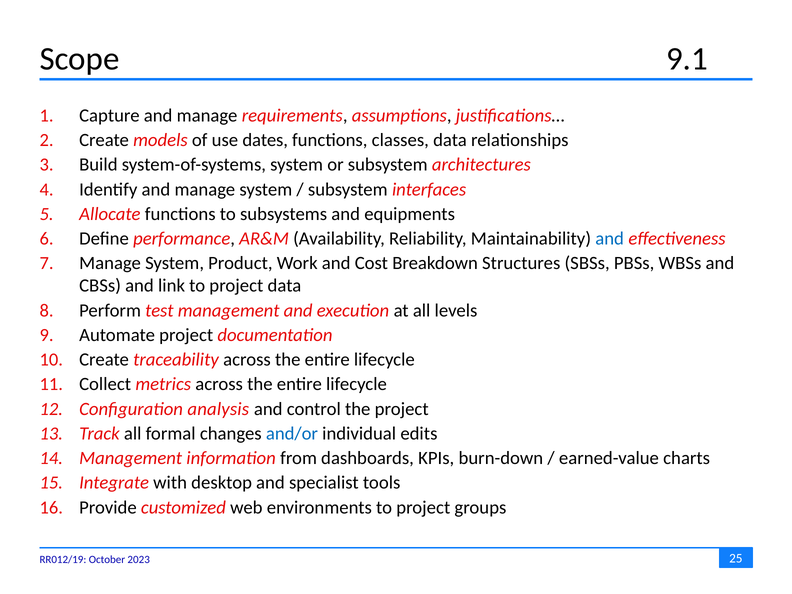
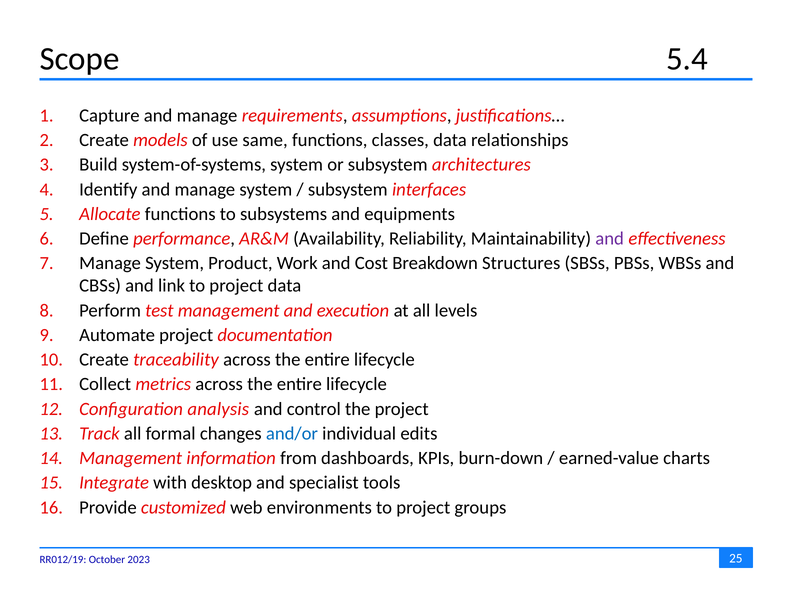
9.1: 9.1 -> 5.4
dates: dates -> same
and at (610, 239) colour: blue -> purple
